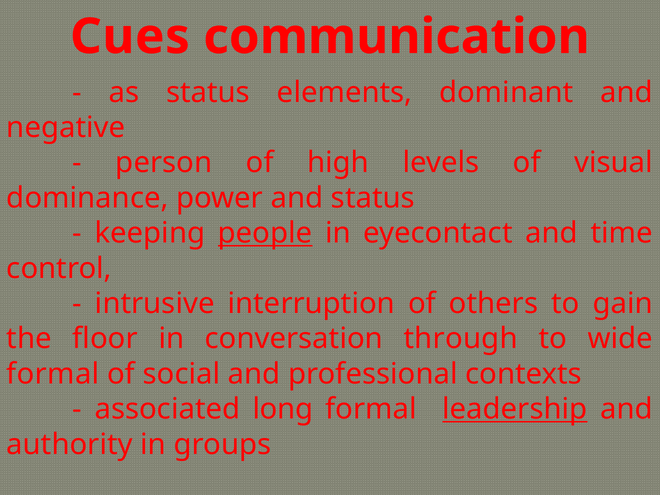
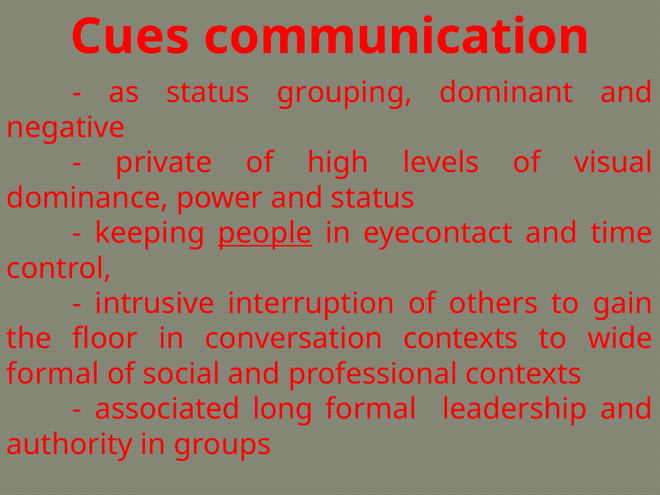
elements: elements -> grouping
person: person -> private
conversation through: through -> contexts
leadership underline: present -> none
